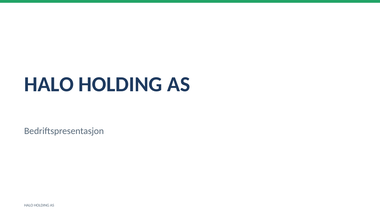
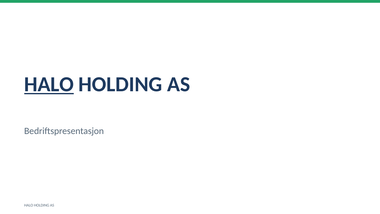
HALO at (49, 84) underline: none -> present
